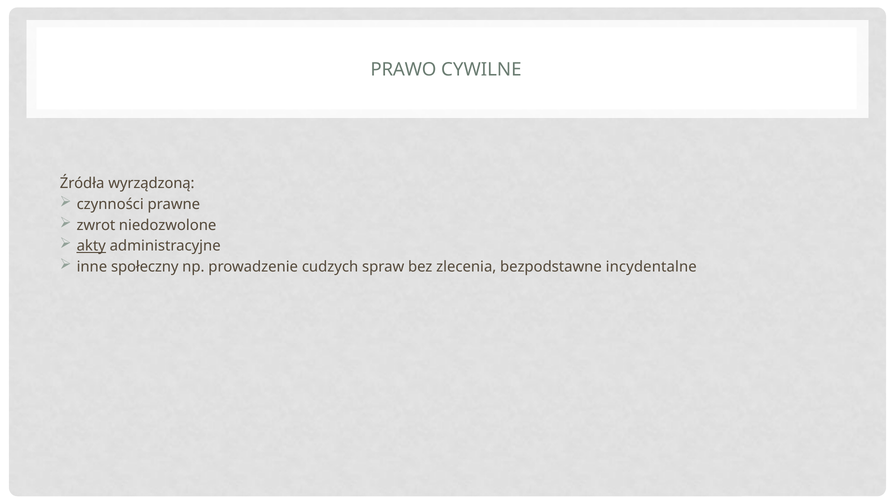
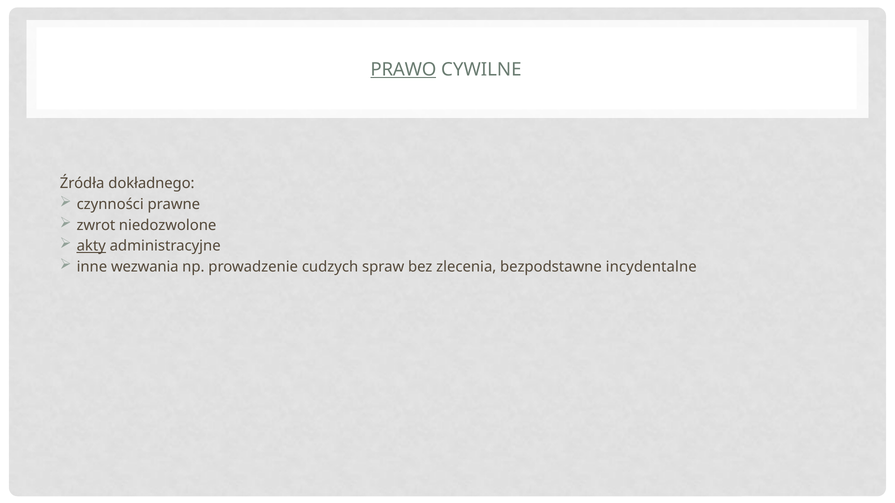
PRAWO underline: none -> present
wyrządzoną: wyrządzoną -> dokładnego
społeczny: społeczny -> wezwania
